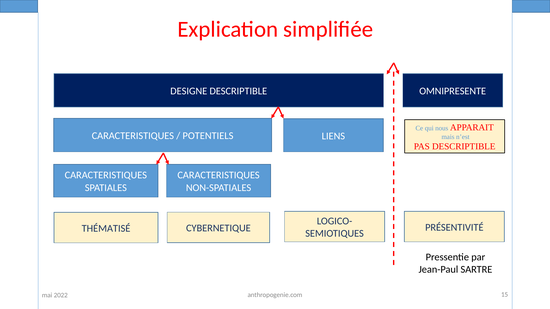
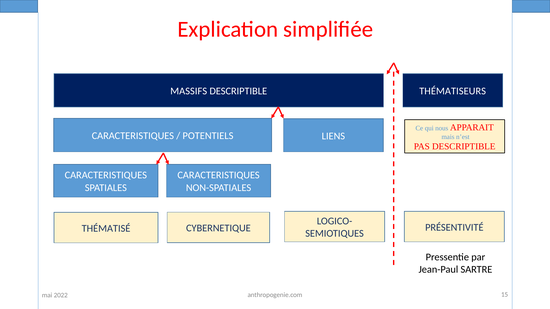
DESIGNE: DESIGNE -> MASSIFS
OMNIPRESENTE: OMNIPRESENTE -> THÉMATISEURS
